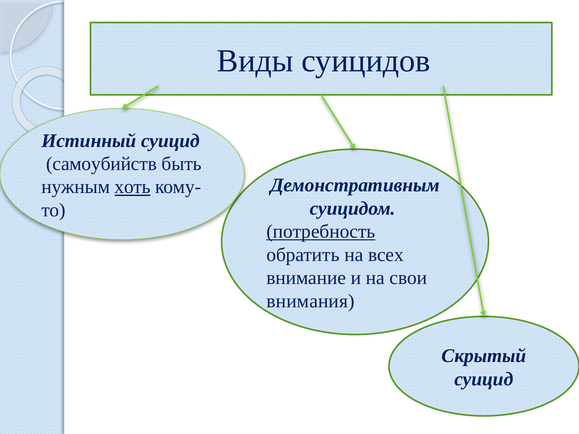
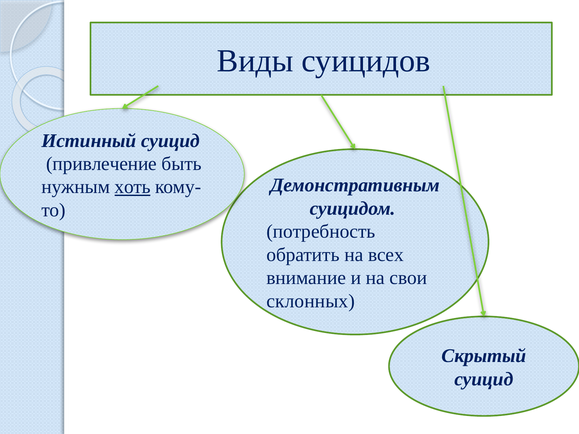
самоубийств: самоубийств -> привлечение
потребность underline: present -> none
внимания: внимания -> склонных
